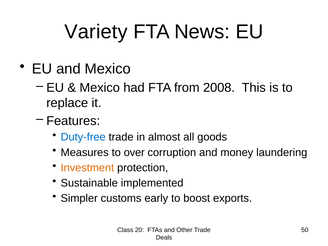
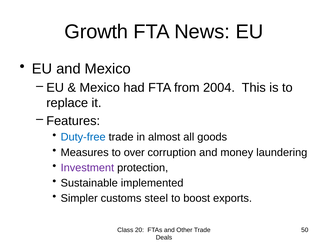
Variety: Variety -> Growth
2008: 2008 -> 2004
Investment colour: orange -> purple
early: early -> steel
